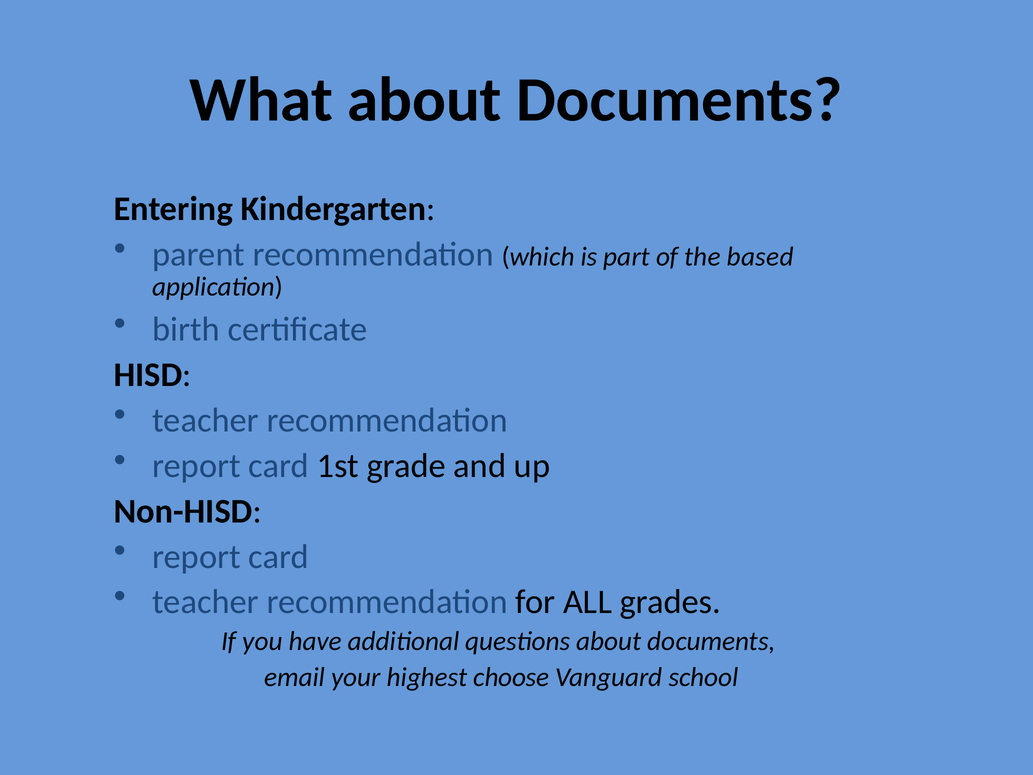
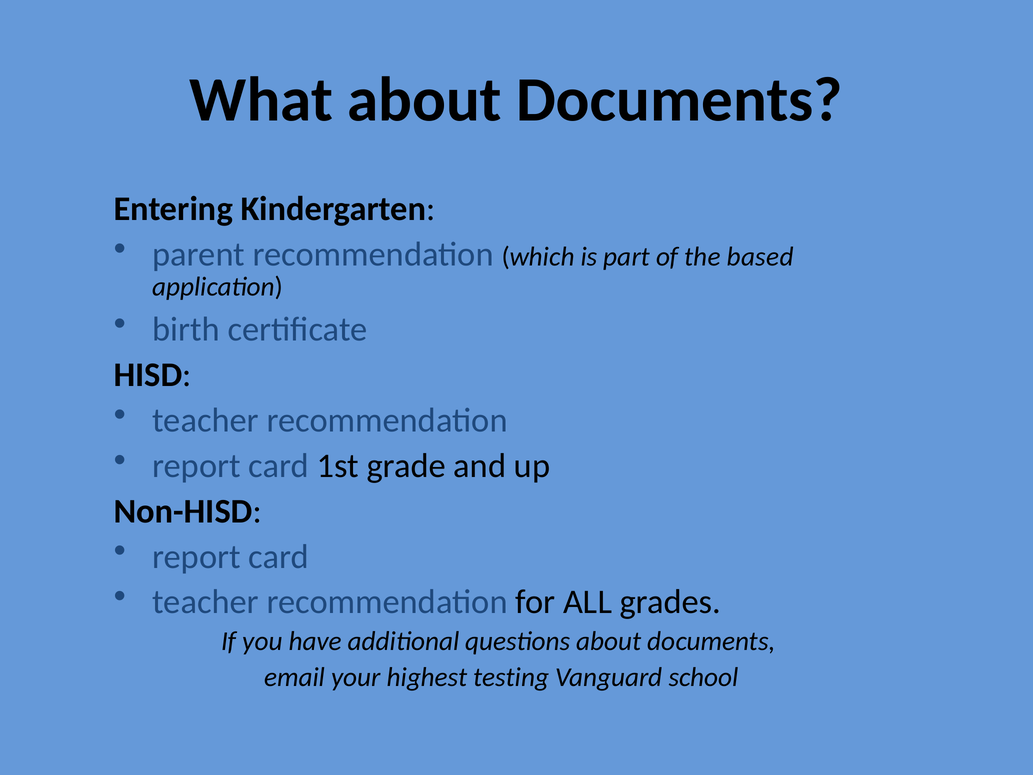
choose: choose -> testing
